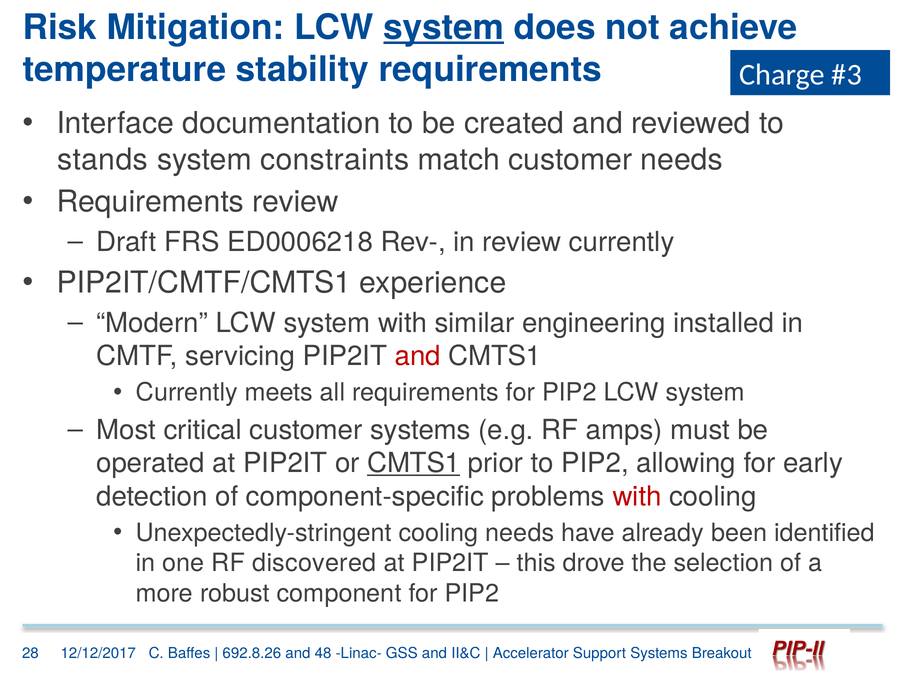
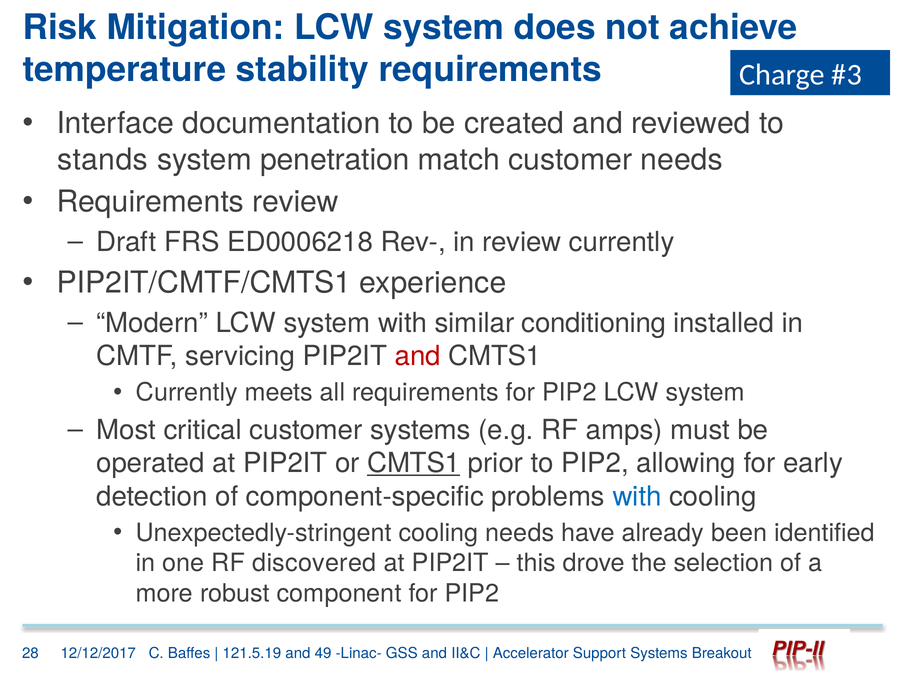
system at (444, 28) underline: present -> none
constraints: constraints -> penetration
engineering: engineering -> conditioning
with at (637, 497) colour: red -> blue
692.8.26: 692.8.26 -> 121.5.19
48: 48 -> 49
